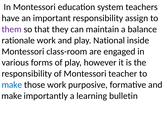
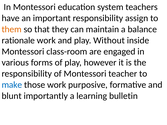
them colour: purple -> orange
National: National -> Without
make at (12, 96): make -> blunt
